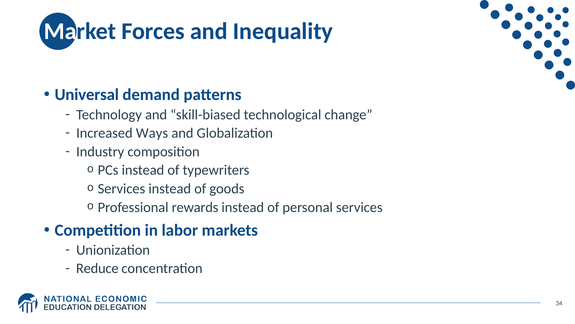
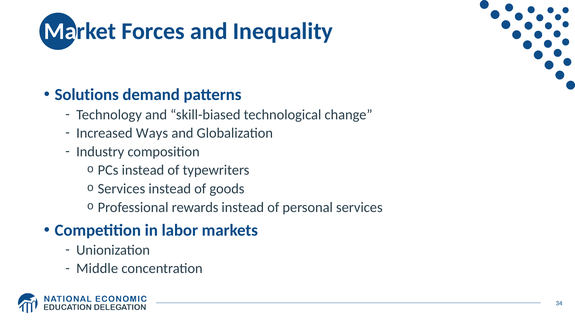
Universal: Universal -> Solutions
Reduce: Reduce -> Middle
